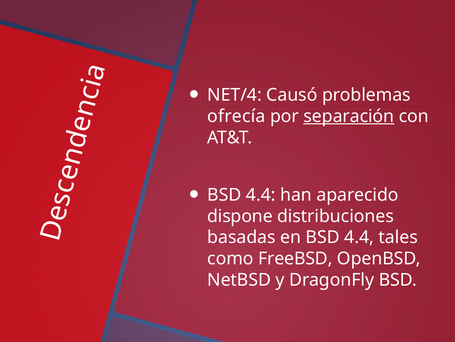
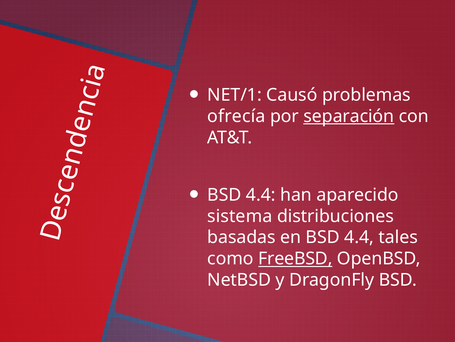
NET/4: NET/4 -> NET/1
dispone: dispone -> sistema
FreeBSD underline: none -> present
